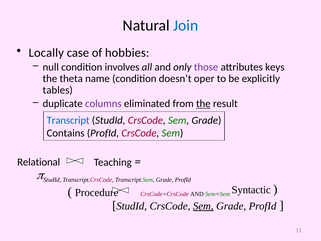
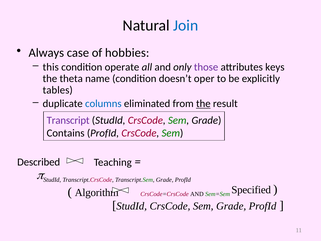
Locally: Locally -> Always
null: null -> this
involves: involves -> operate
columns colour: purple -> blue
Transcript colour: blue -> purple
Relational: Relational -> Described
Procedure: Procedure -> Algorithm
Syntactic: Syntactic -> Specified
Sem at (203, 206) underline: present -> none
